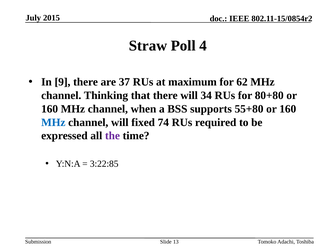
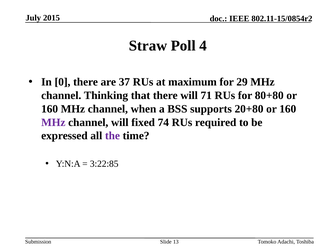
9: 9 -> 0
62: 62 -> 29
34: 34 -> 71
55+80: 55+80 -> 20+80
MHz at (53, 122) colour: blue -> purple
